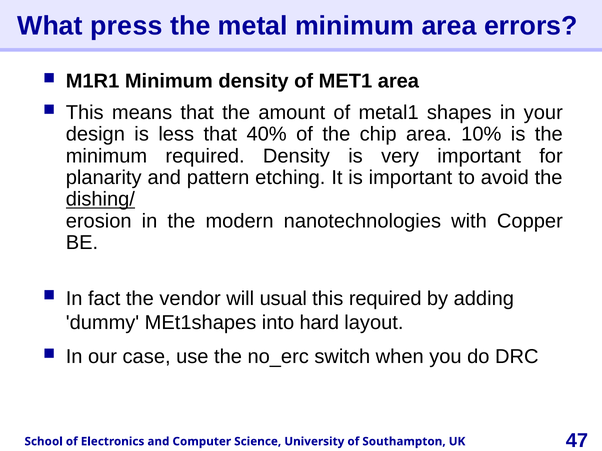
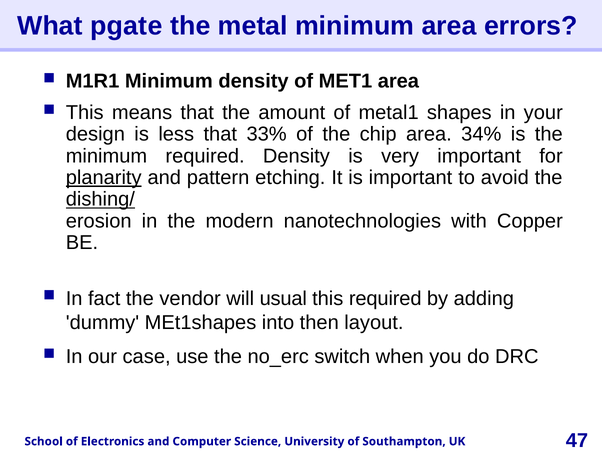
press: press -> pgate
40%: 40% -> 33%
10%: 10% -> 34%
planarity underline: none -> present
hard: hard -> then
